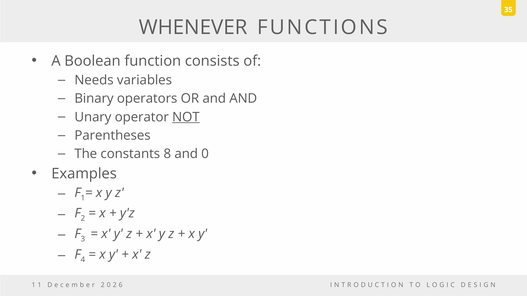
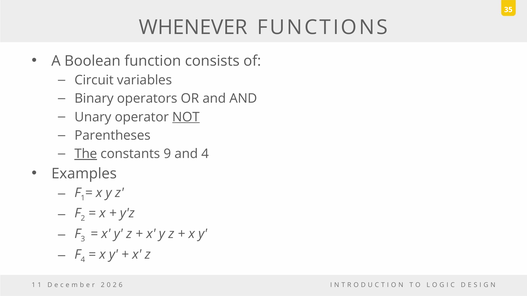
Needs: Needs -> Circuit
The underline: none -> present
8: 8 -> 9
and 0: 0 -> 4
